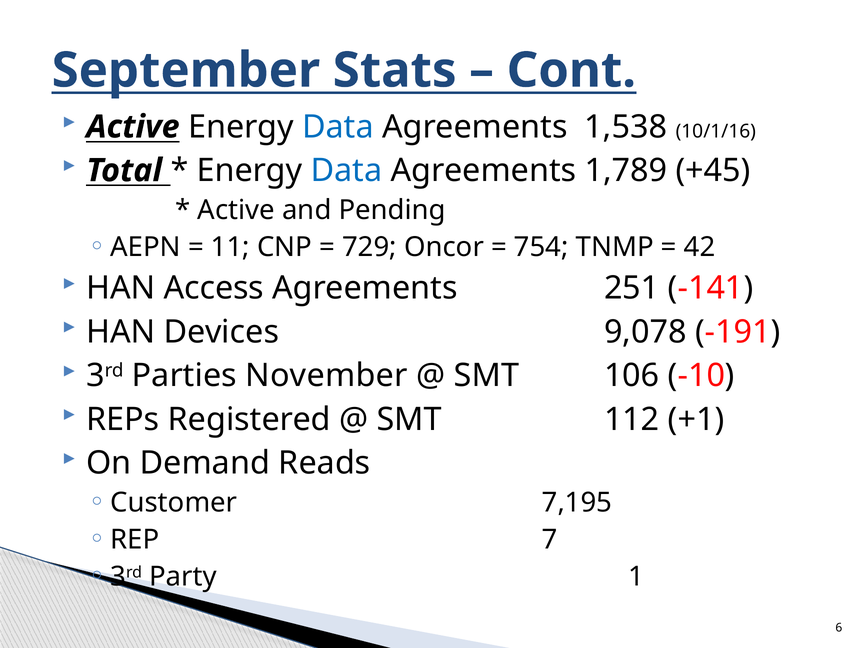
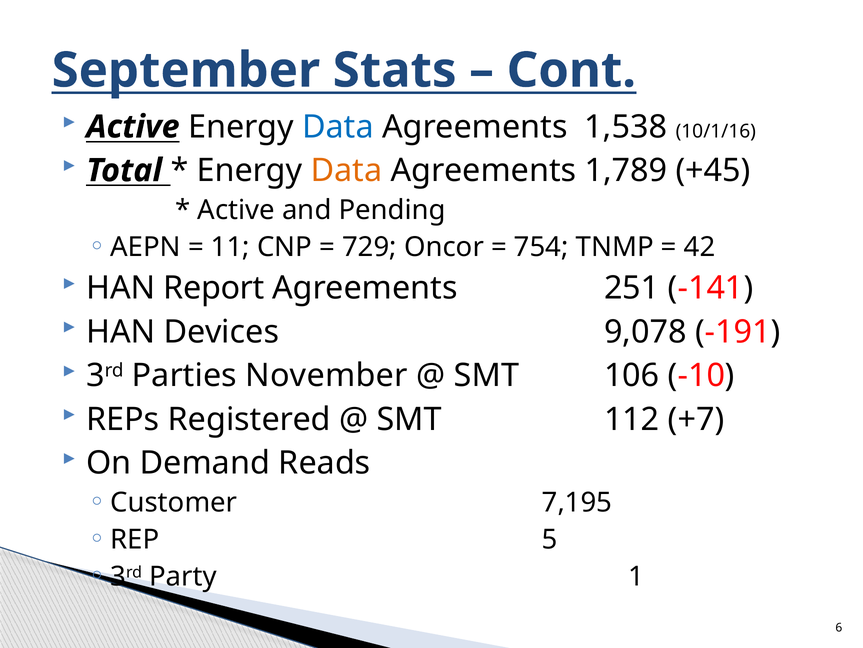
Data at (347, 170) colour: blue -> orange
Access: Access -> Report
+1: +1 -> +7
7: 7 -> 5
